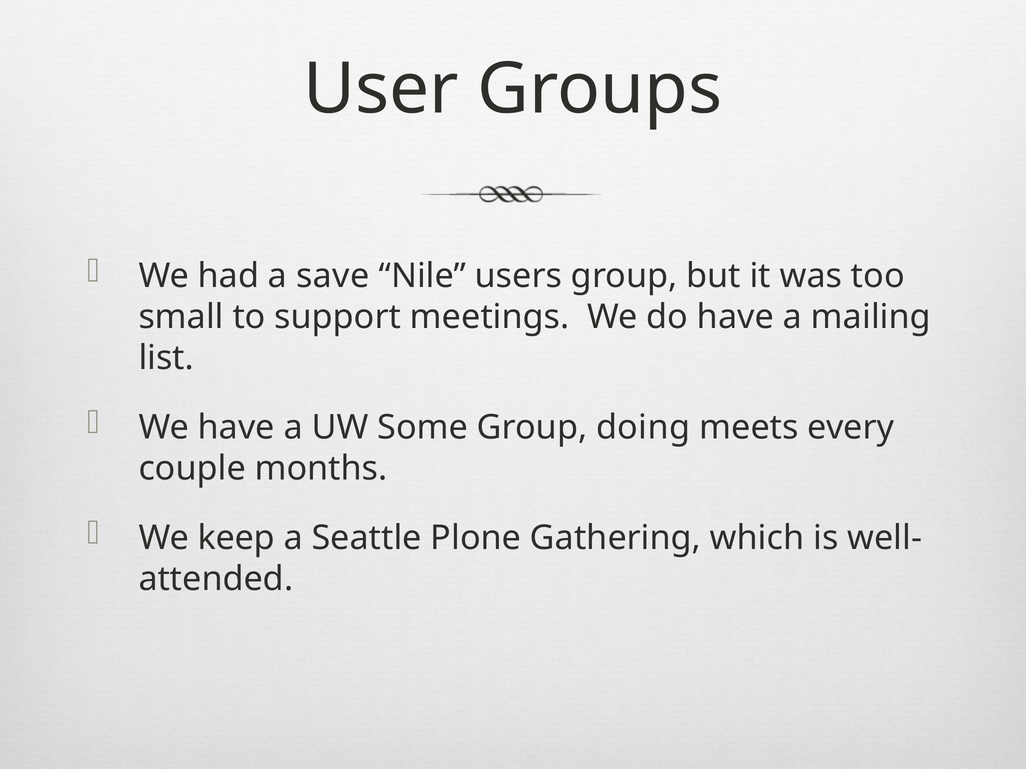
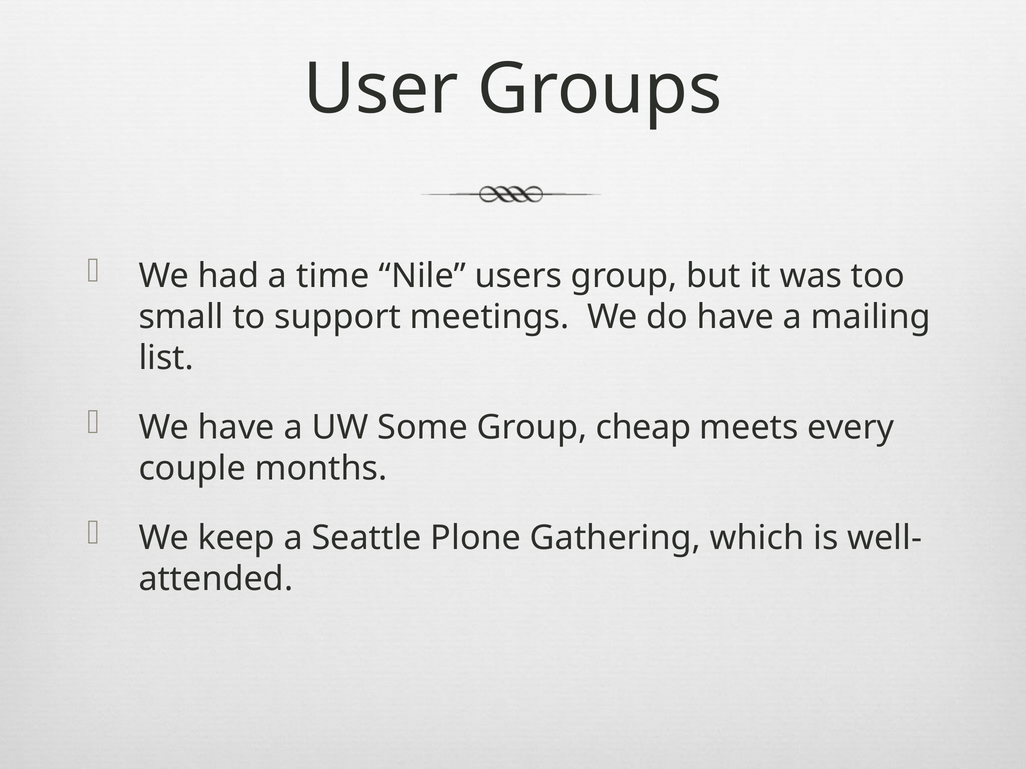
save: save -> time
doing: doing -> cheap
